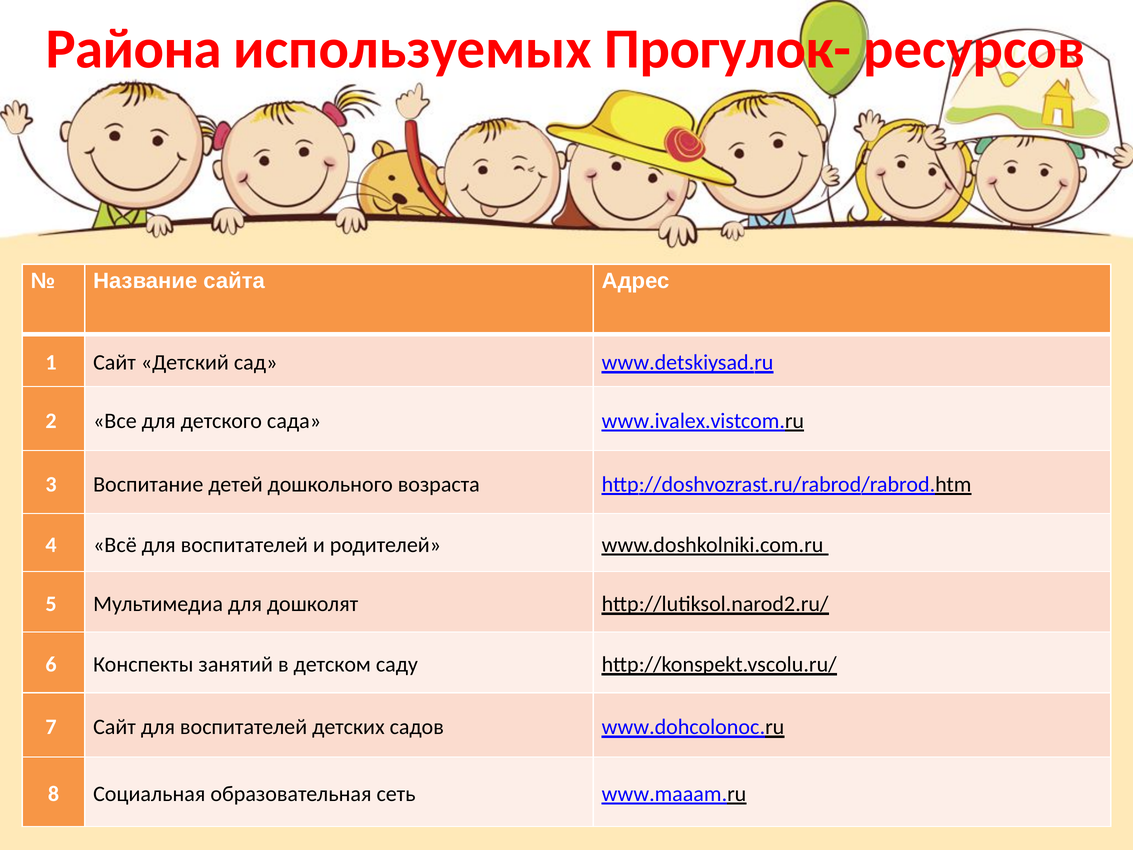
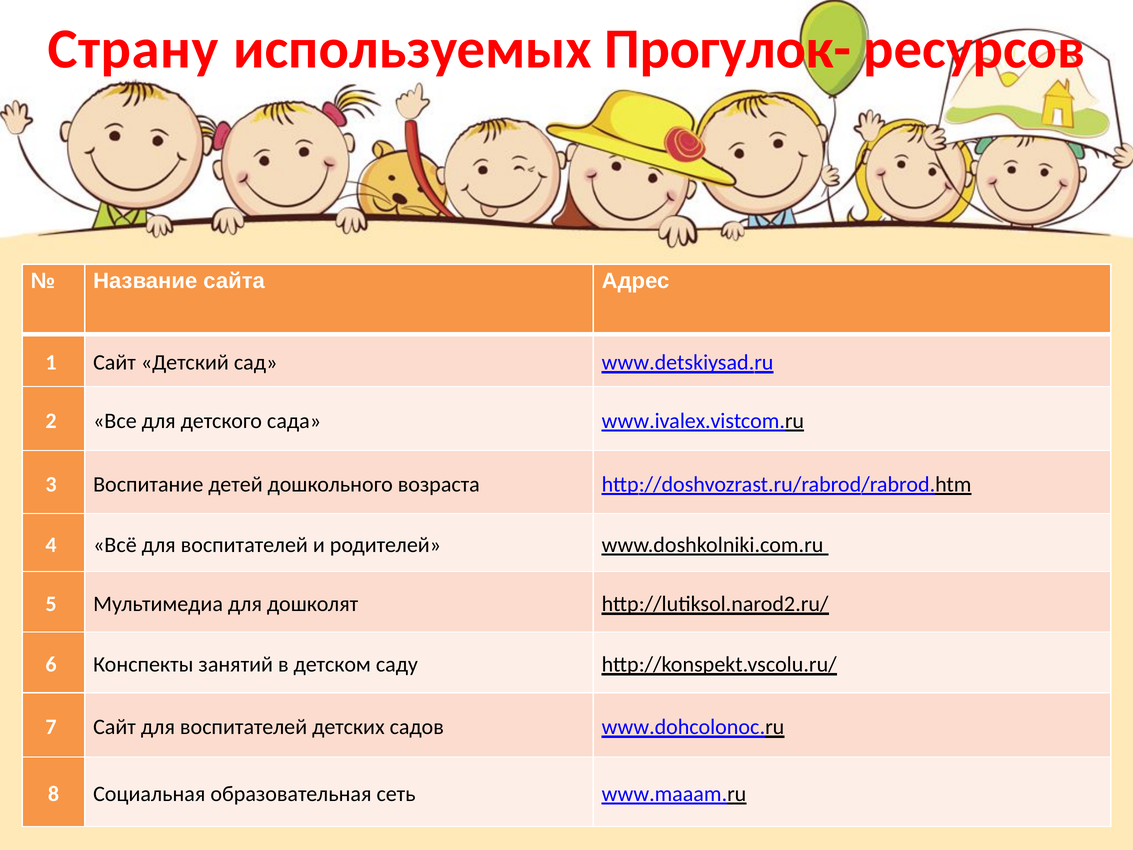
Района: Района -> Страну
